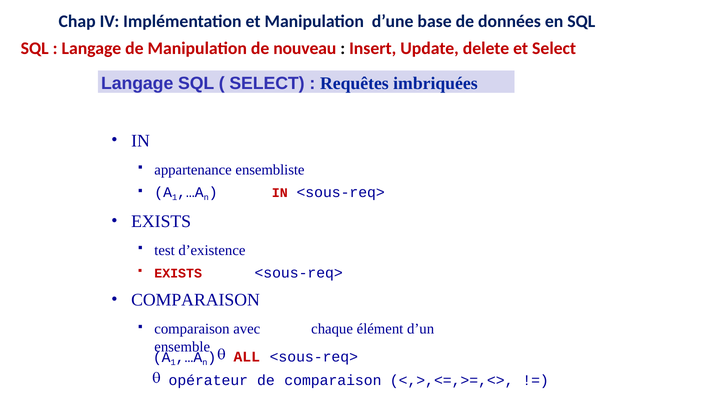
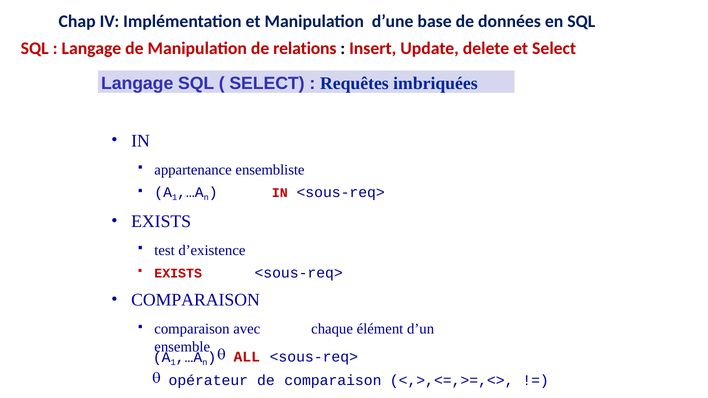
nouveau: nouveau -> relations
